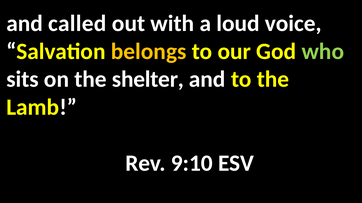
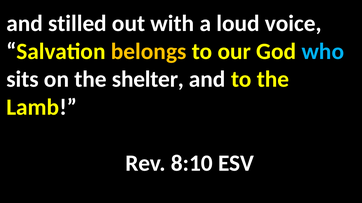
called: called -> stilled
who colour: light green -> light blue
9:10: 9:10 -> 8:10
